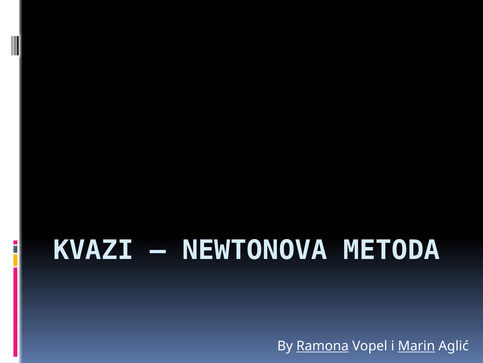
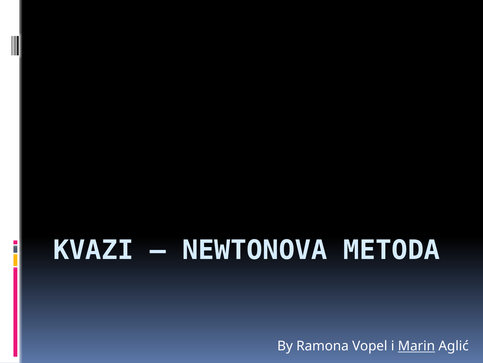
Ramona underline: present -> none
